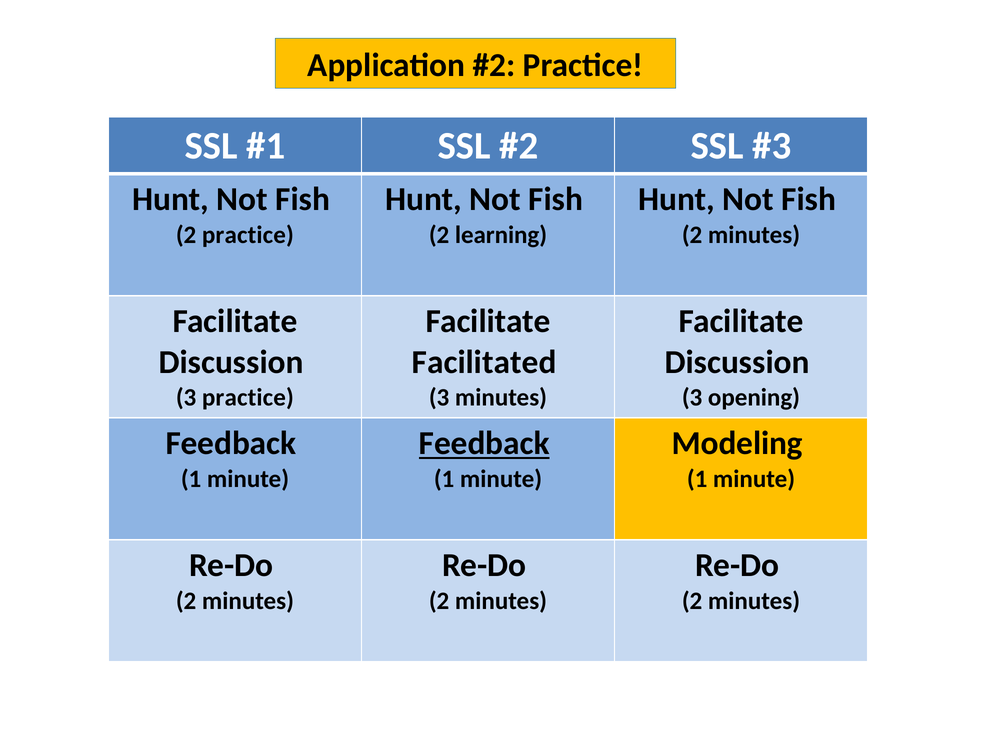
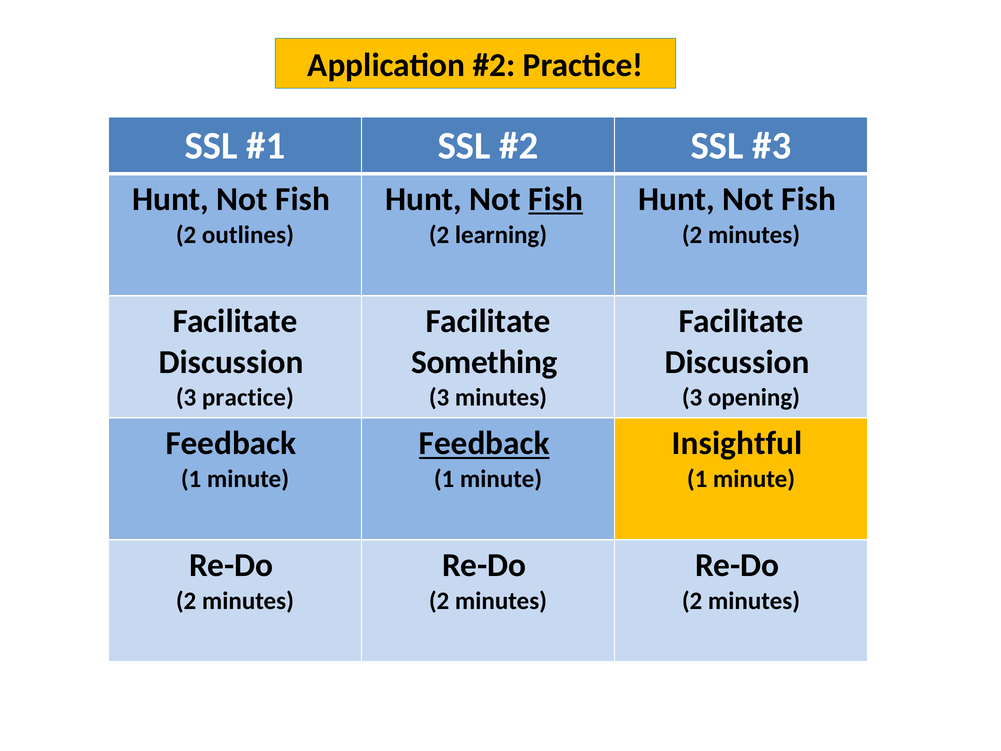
Fish at (556, 199) underline: none -> present
2 practice: practice -> outlines
Facilitated: Facilitated -> Something
Modeling: Modeling -> Insightful
